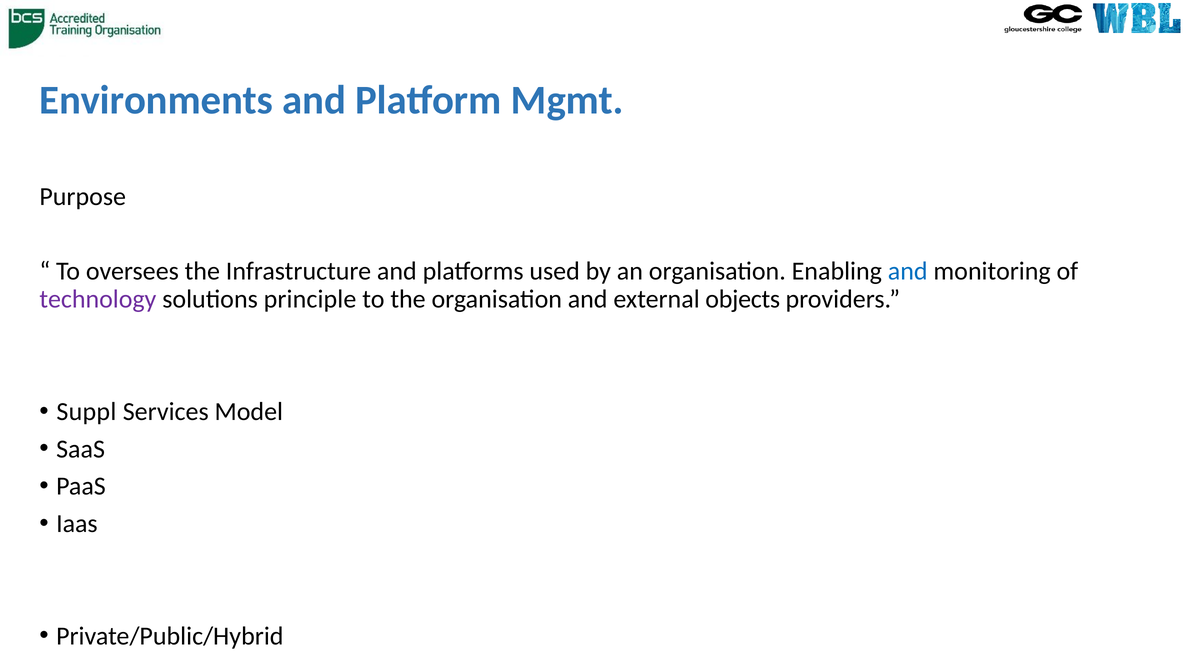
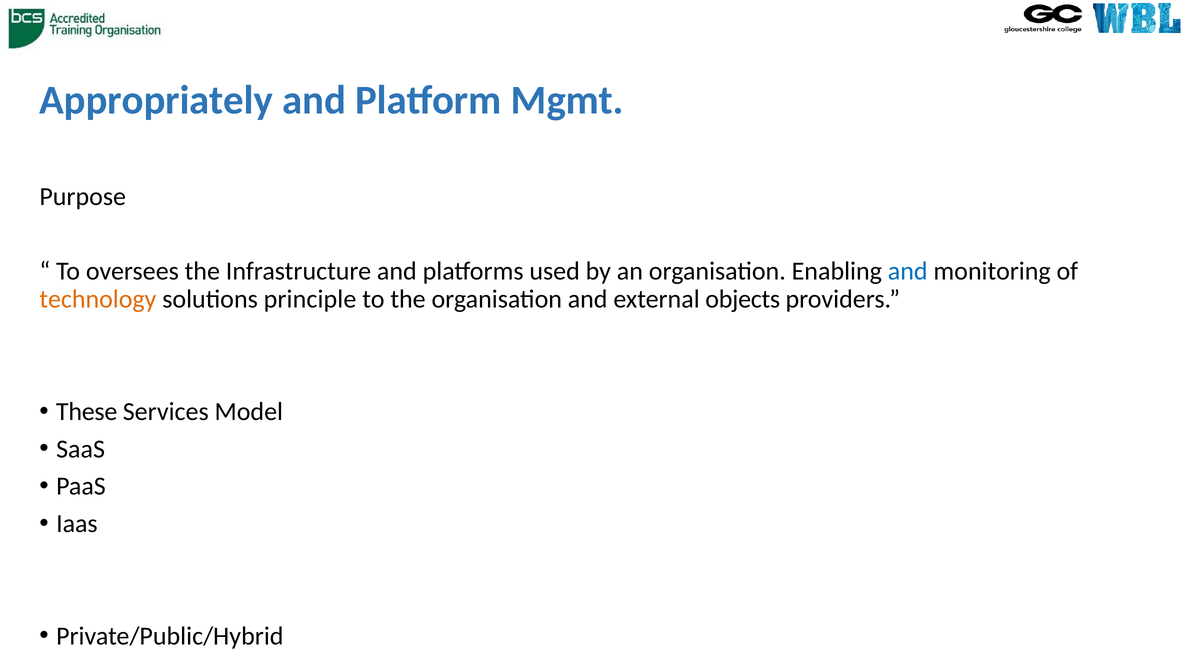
Environments: Environments -> Appropriately
technology colour: purple -> orange
Suppl: Suppl -> These
